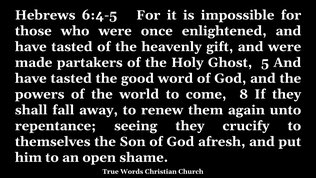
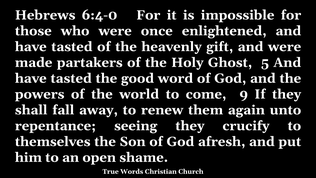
6:4-5: 6:4-5 -> 6:4-0
8: 8 -> 9
